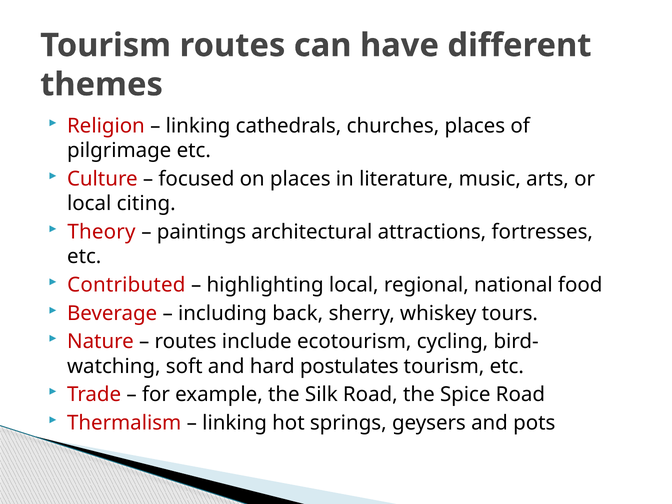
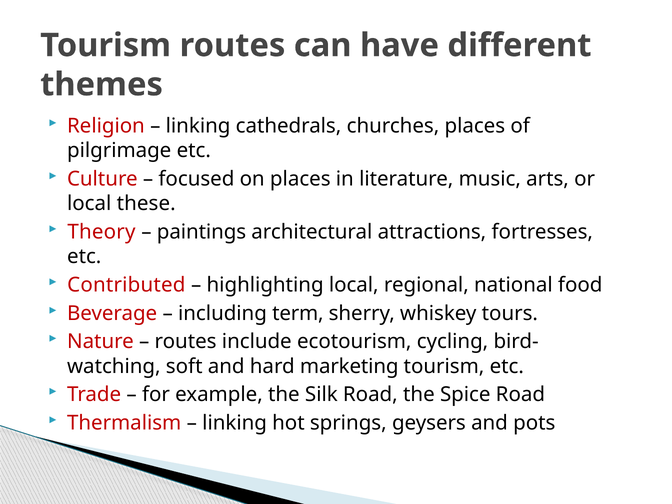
citing: citing -> these
back: back -> term
postulates: postulates -> marketing
